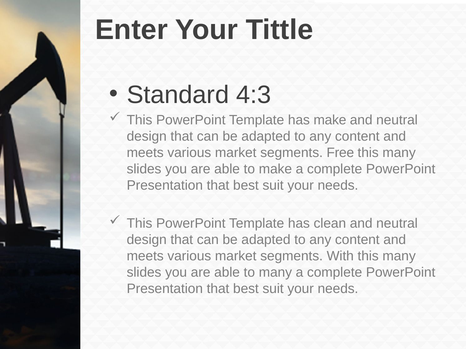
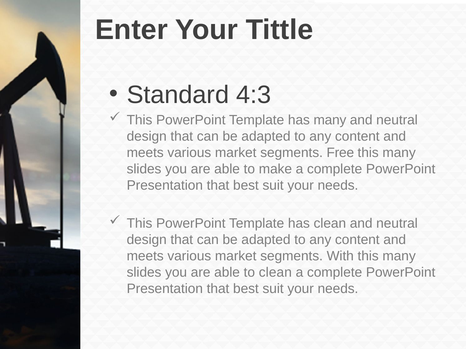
has make: make -> many
to many: many -> clean
